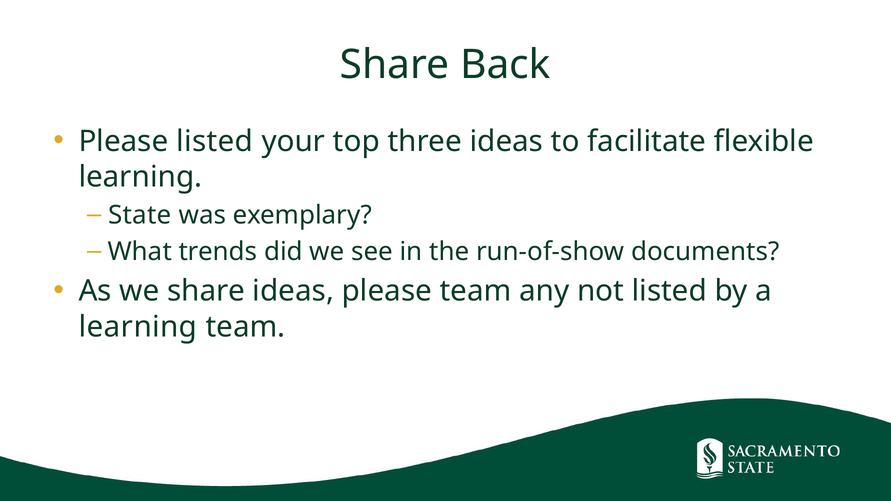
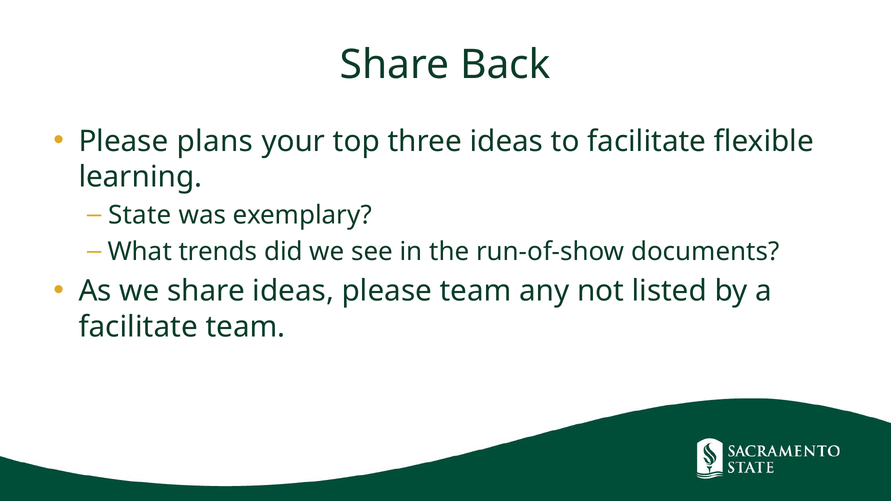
Please listed: listed -> plans
learning at (138, 327): learning -> facilitate
